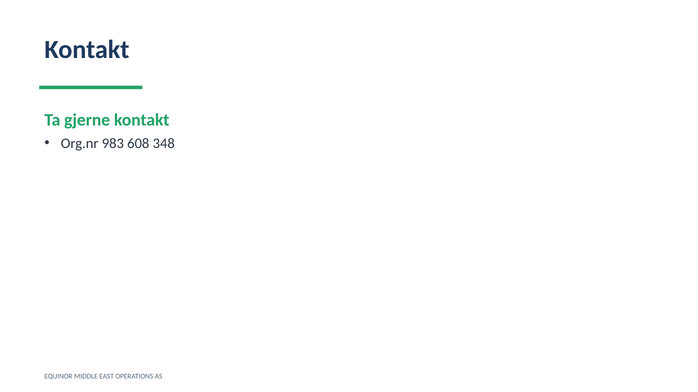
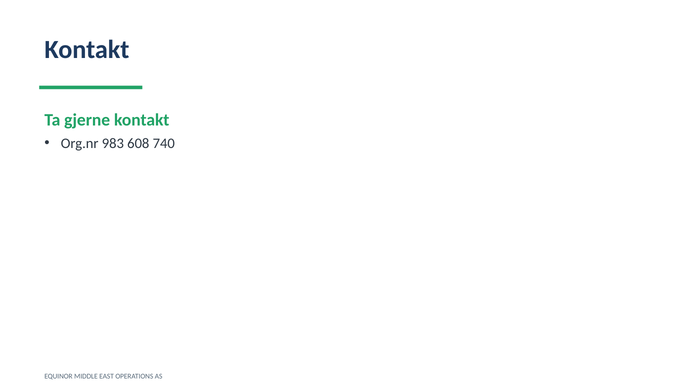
348: 348 -> 740
